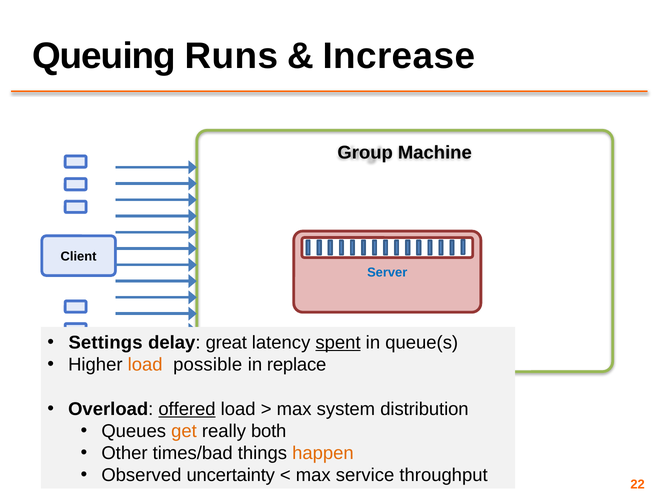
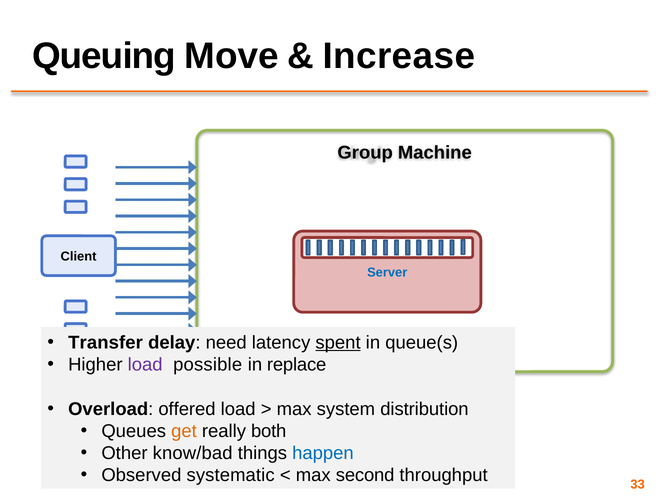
Runs: Runs -> Move
Settings: Settings -> Transfer
great: great -> need
load at (145, 365) colour: orange -> purple
offered underline: present -> none
times/bad: times/bad -> know/bad
happen colour: orange -> blue
uncertainty: uncertainty -> systematic
service: service -> second
22: 22 -> 33
